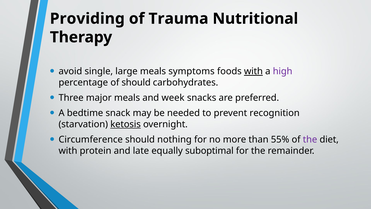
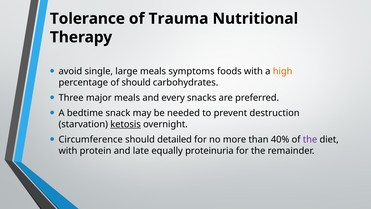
Providing: Providing -> Tolerance
with at (253, 71) underline: present -> none
high colour: purple -> orange
week: week -> every
recognition: recognition -> destruction
nothing: nothing -> detailed
55%: 55% -> 40%
suboptimal: suboptimal -> proteinuria
